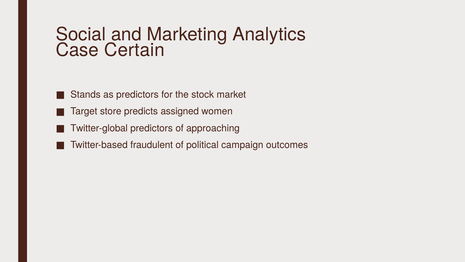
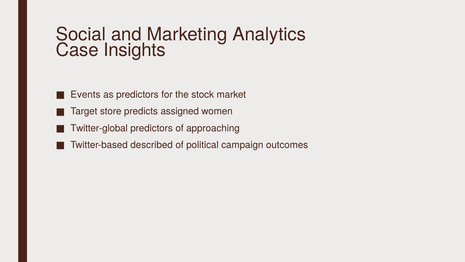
Certain: Certain -> Insights
Stands: Stands -> Events
fraudulent: fraudulent -> described
